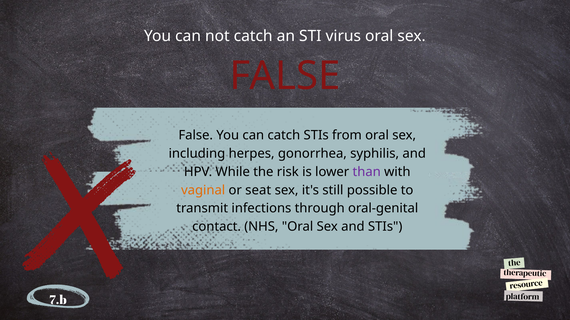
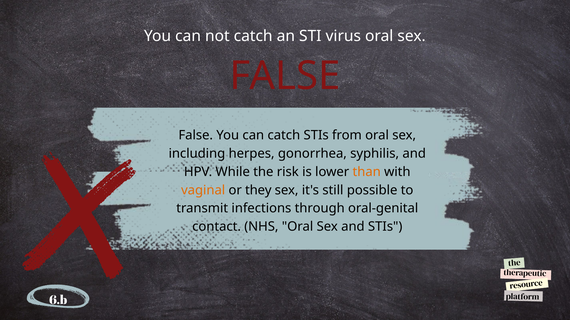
than colour: purple -> orange
seat: seat -> they
7.b: 7.b -> 6.b
